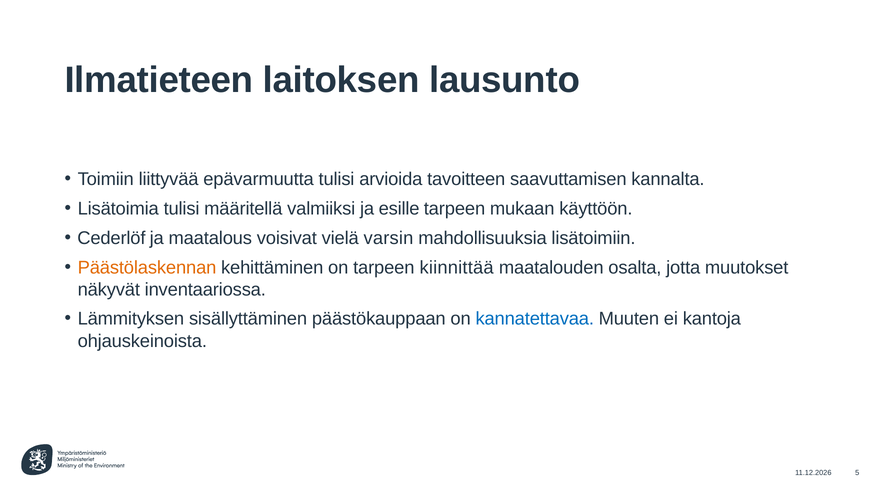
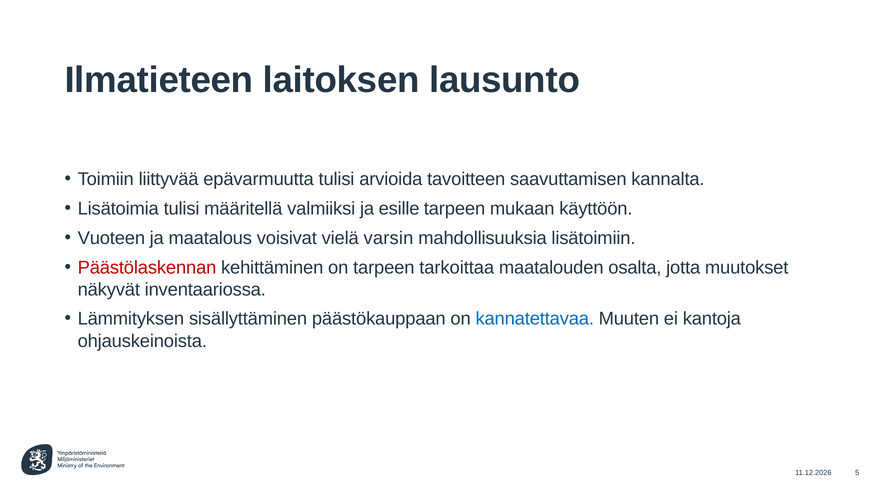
Cederlöf: Cederlöf -> Vuoteen
Päästölaskennan colour: orange -> red
kiinnittää: kiinnittää -> tarkoittaa
